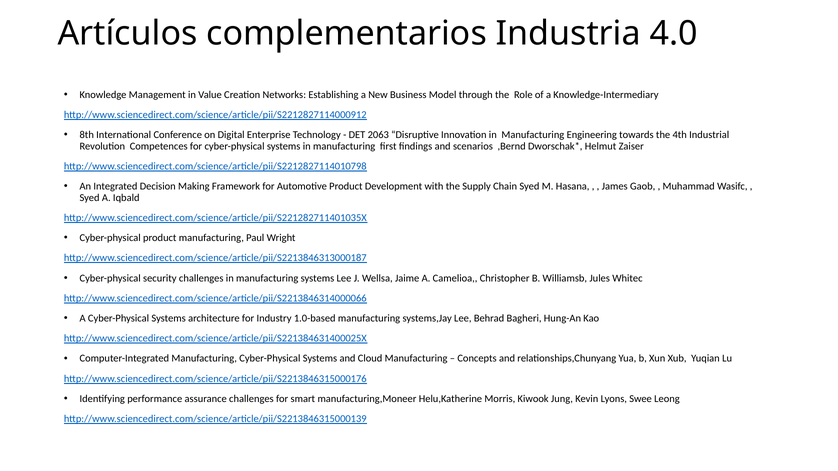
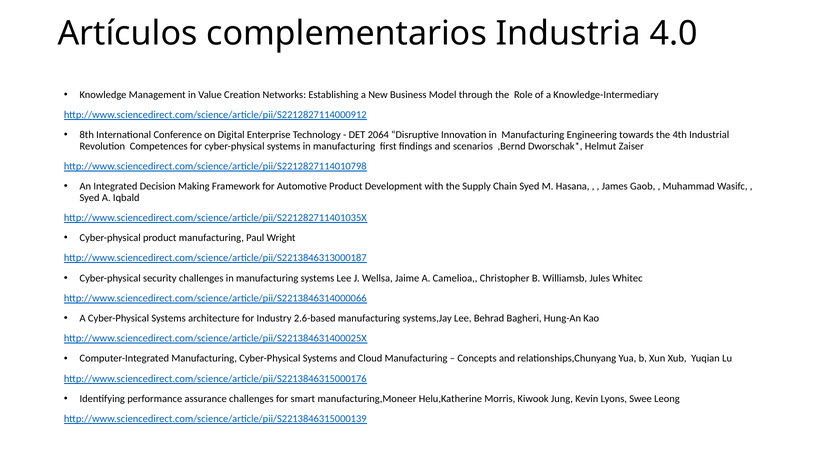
2063: 2063 -> 2064
1.0-based: 1.0-based -> 2.6-based
